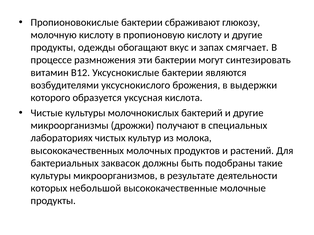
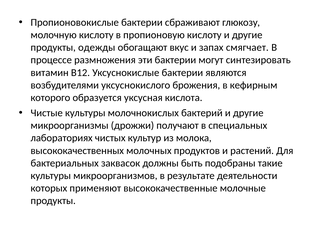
выдержки: выдержки -> кефирным
небольшой: небольшой -> применяют
